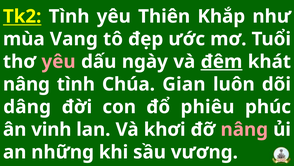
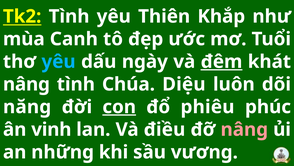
Vang: Vang -> Canh
yêu at (59, 61) colour: pink -> light blue
Gian: Gian -> Diệu
dâng: dâng -> năng
con underline: none -> present
khơi: khơi -> điều
